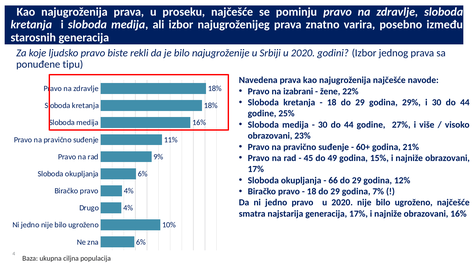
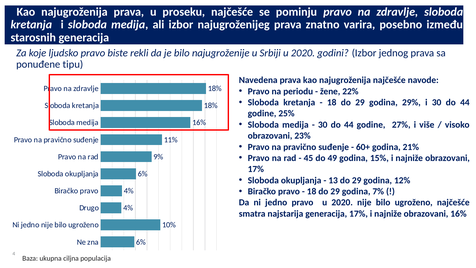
izabrani: izabrani -> periodu
66: 66 -> 13
